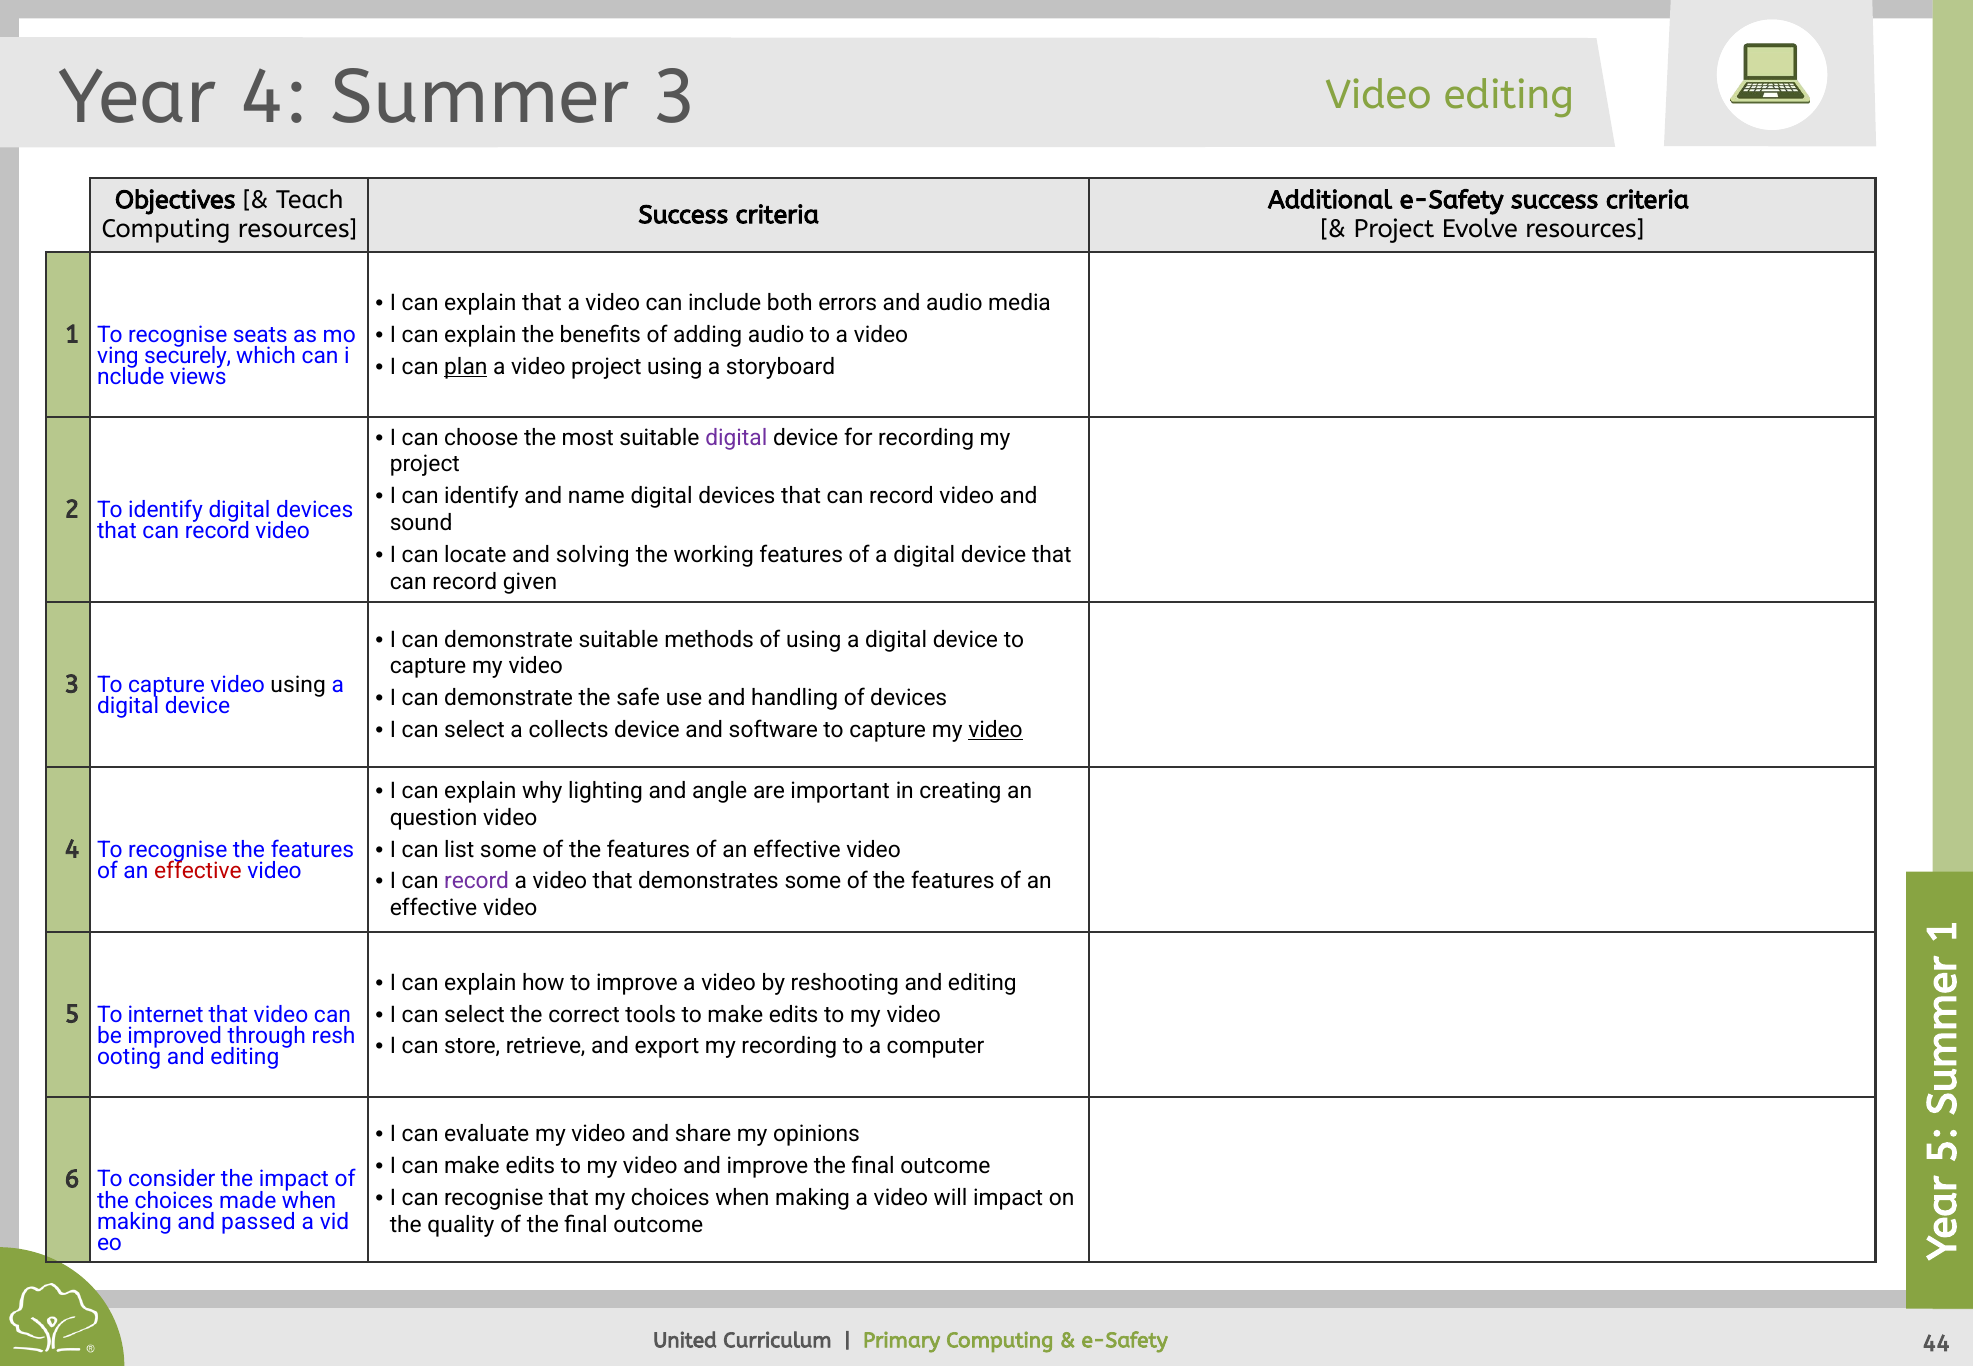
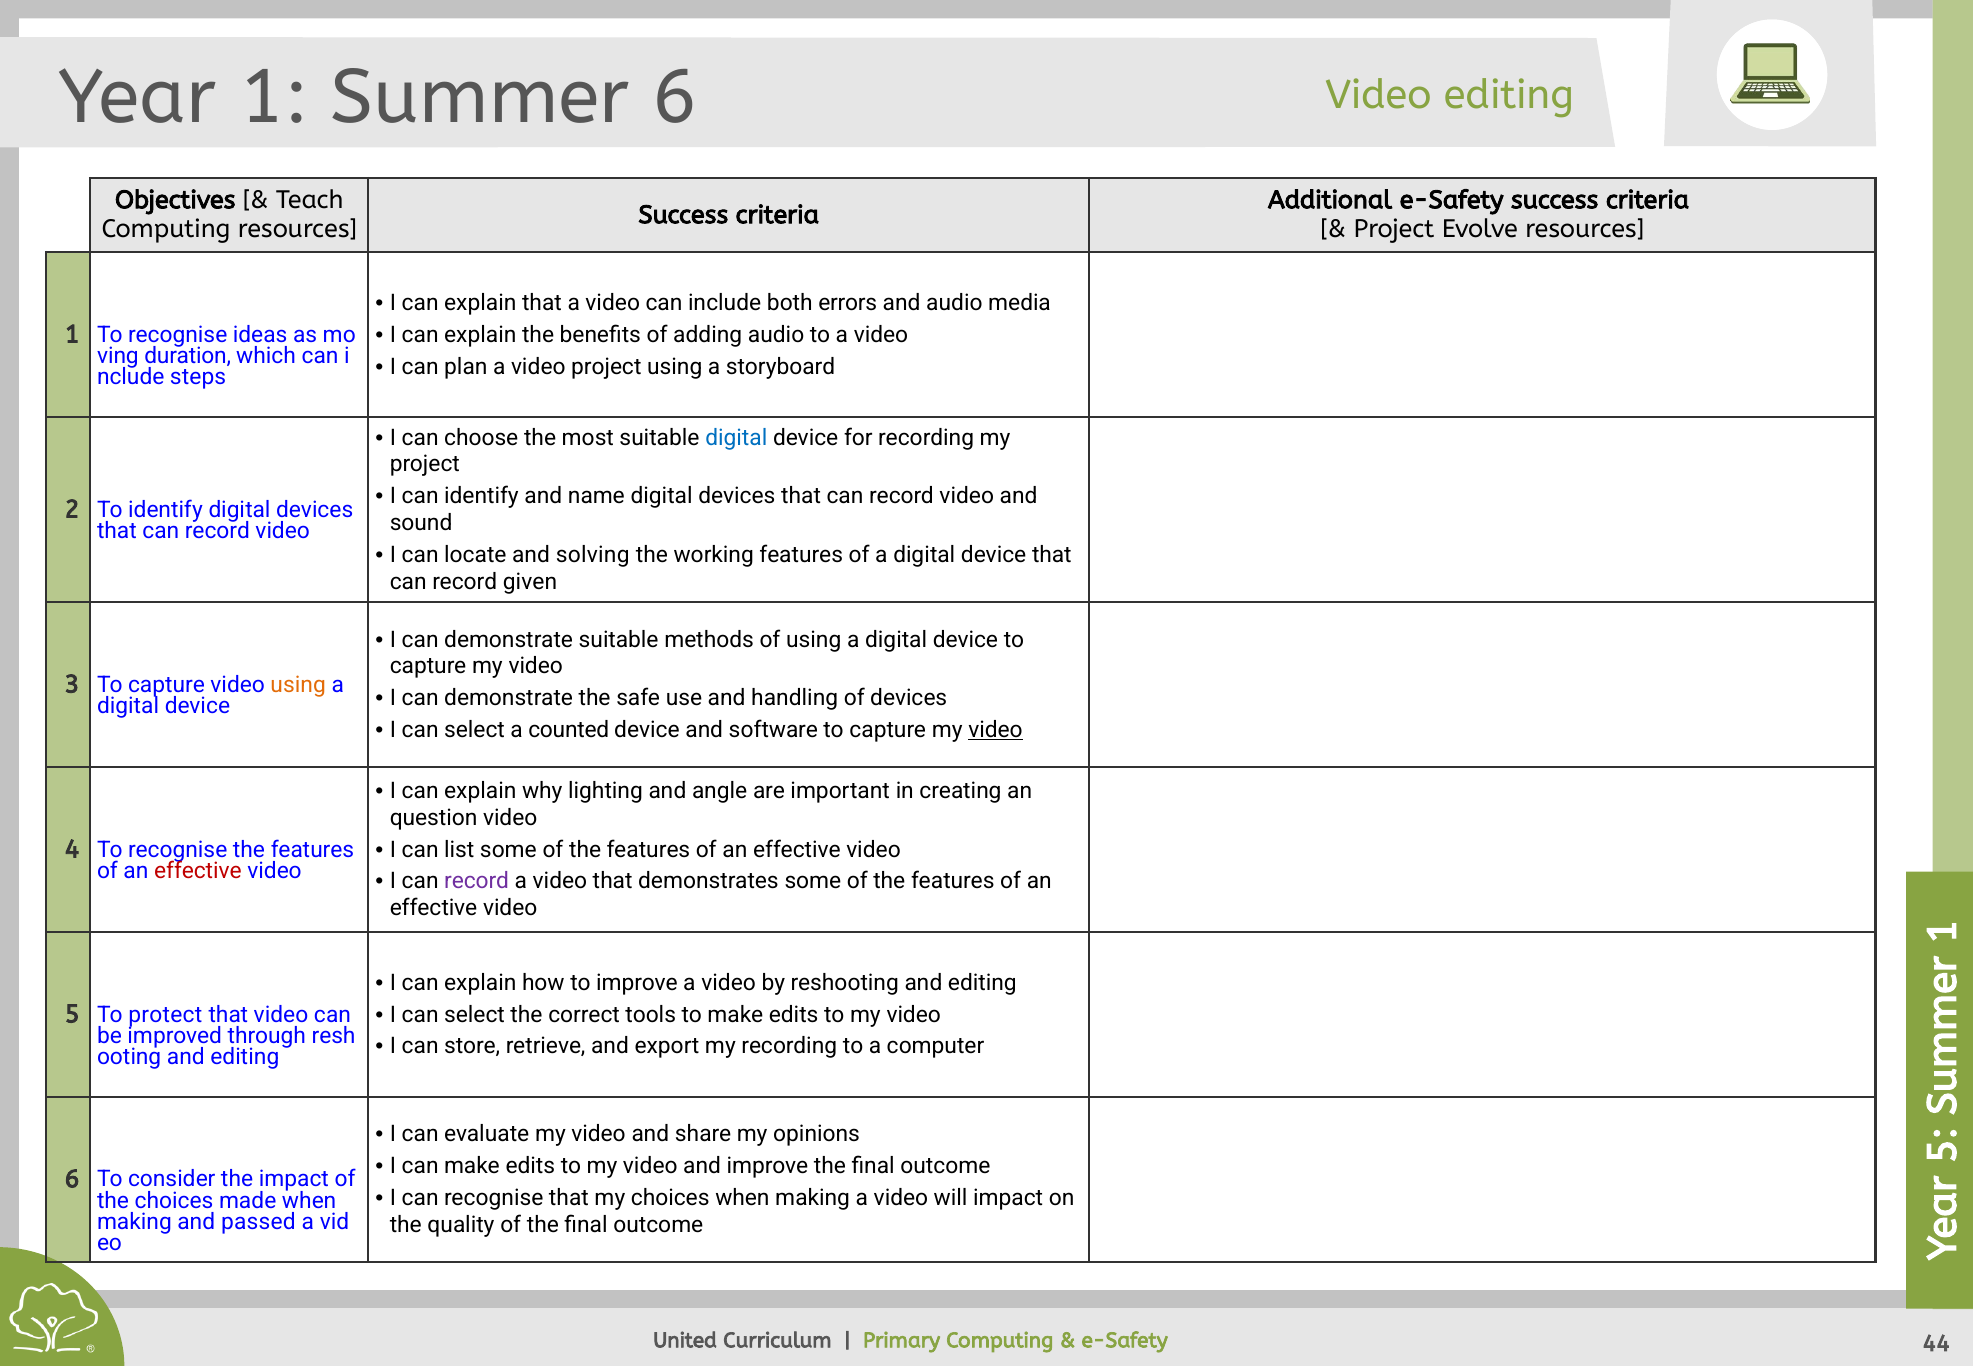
Year 4: 4 -> 1
Summer 3: 3 -> 6
seats: seats -> ideas
securely: securely -> duration
plan underline: present -> none
views: views -> steps
digital at (736, 438) colour: purple -> blue
using at (298, 685) colour: black -> orange
collects: collects -> counted
internet: internet -> protect
